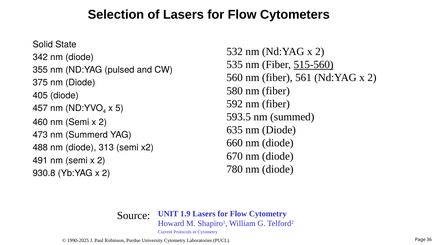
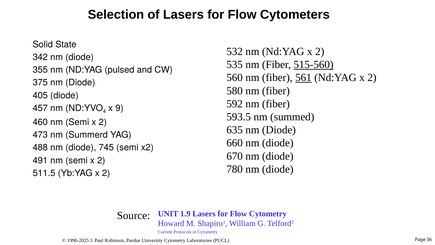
561 underline: none -> present
5: 5 -> 9
313: 313 -> 745
930.8: 930.8 -> 511.5
